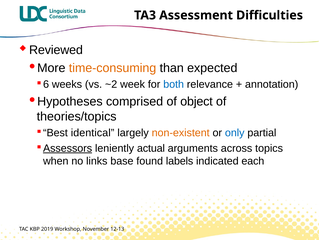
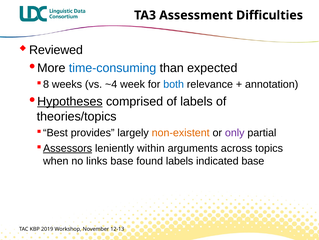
time-consuming colour: orange -> blue
6: 6 -> 8
~2: ~2 -> ~4
Hypotheses underline: none -> present
of object: object -> labels
identical: identical -> provides
only colour: blue -> purple
actual: actual -> within
indicated each: each -> base
